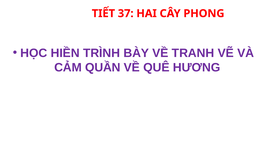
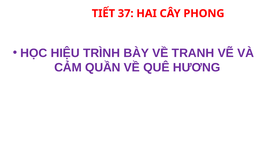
HIỀN: HIỀN -> HIỆU
